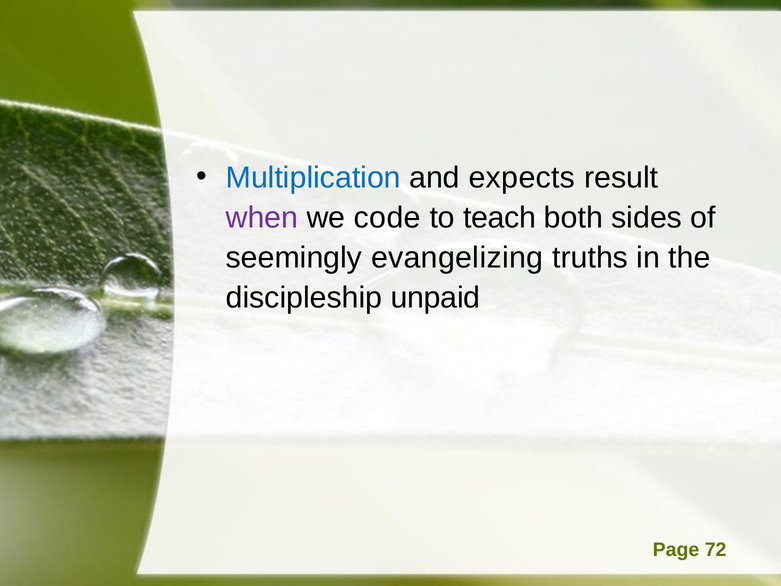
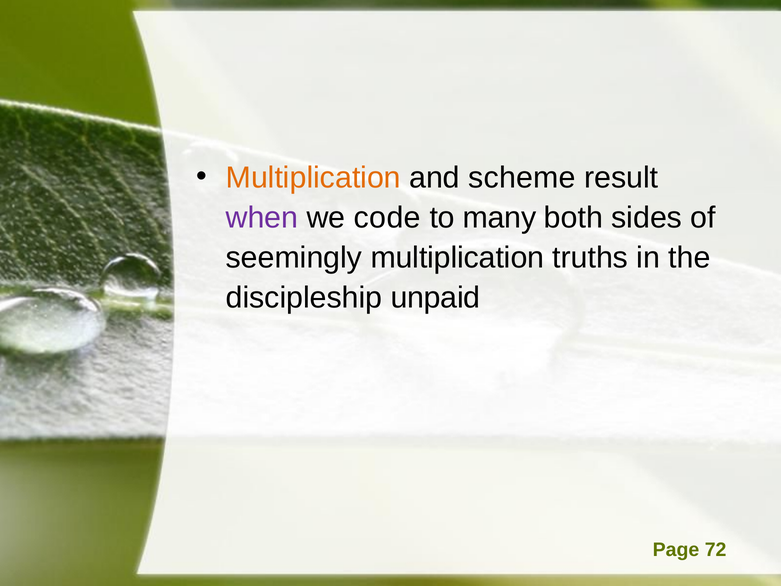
Multiplication at (313, 177) colour: blue -> orange
expects: expects -> scheme
teach: teach -> many
seemingly evangelizing: evangelizing -> multiplication
